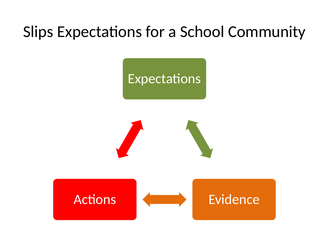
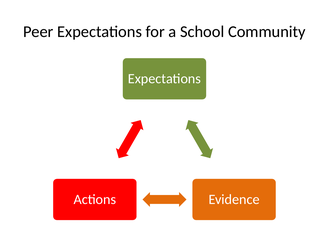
Slips: Slips -> Peer
